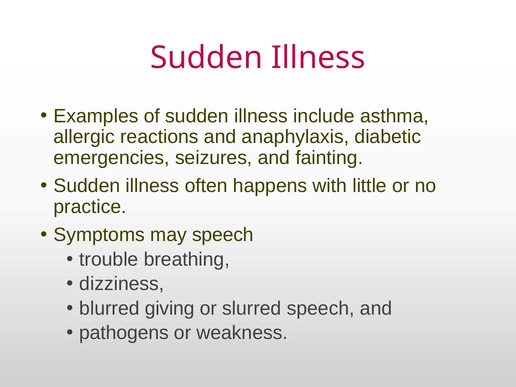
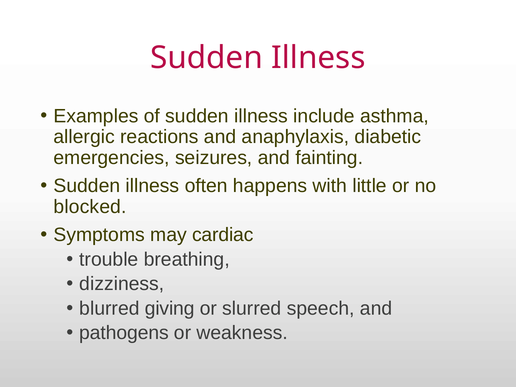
practice: practice -> blocked
may speech: speech -> cardiac
